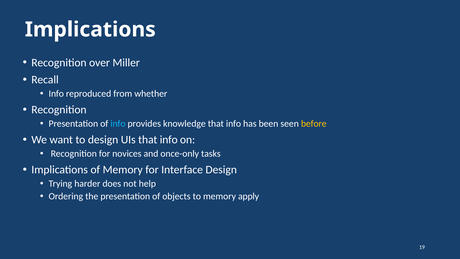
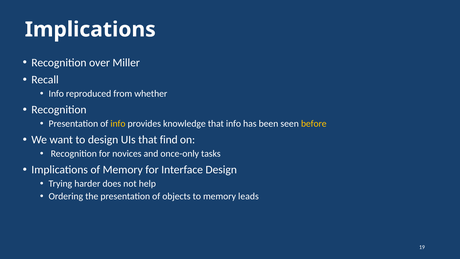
info at (118, 124) colour: light blue -> yellow
UIs that info: info -> find
apply: apply -> leads
